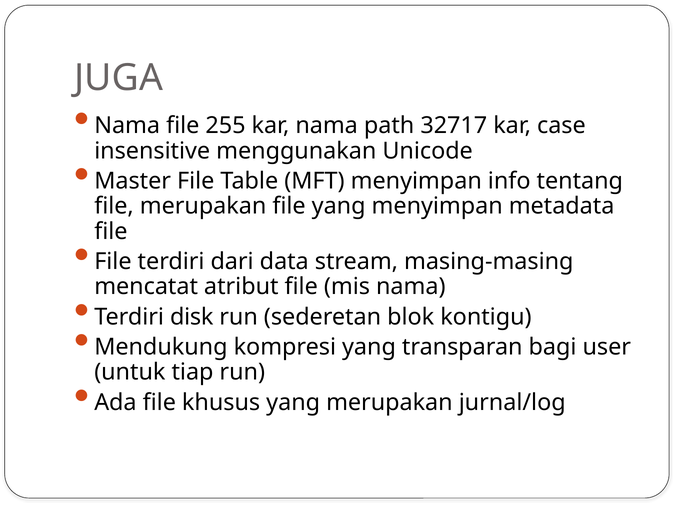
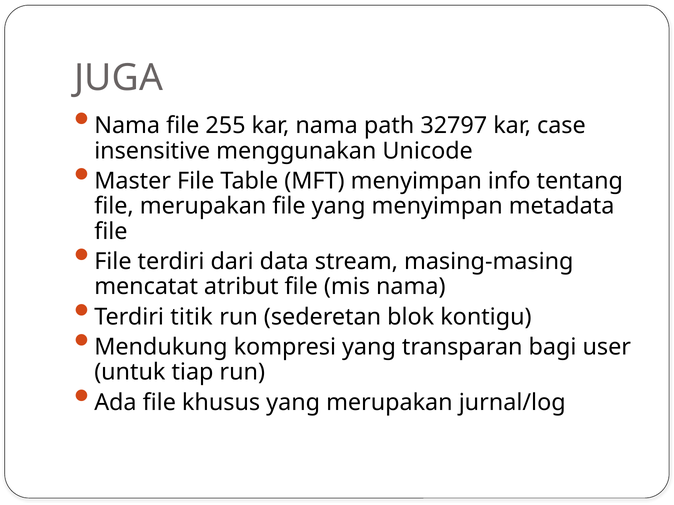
32717: 32717 -> 32797
disk: disk -> titik
